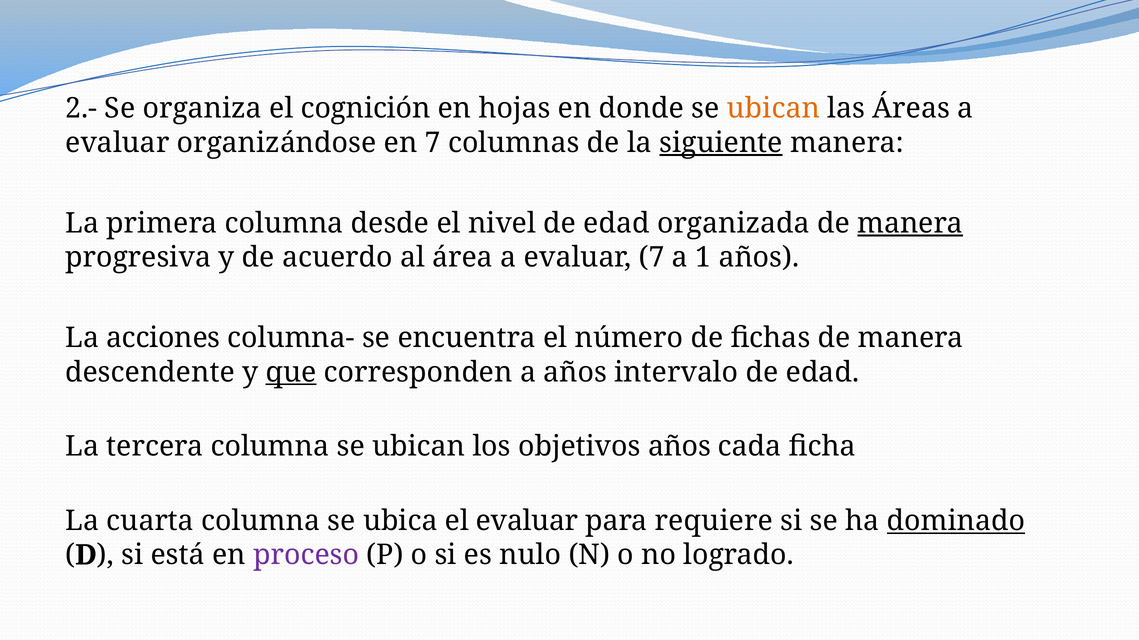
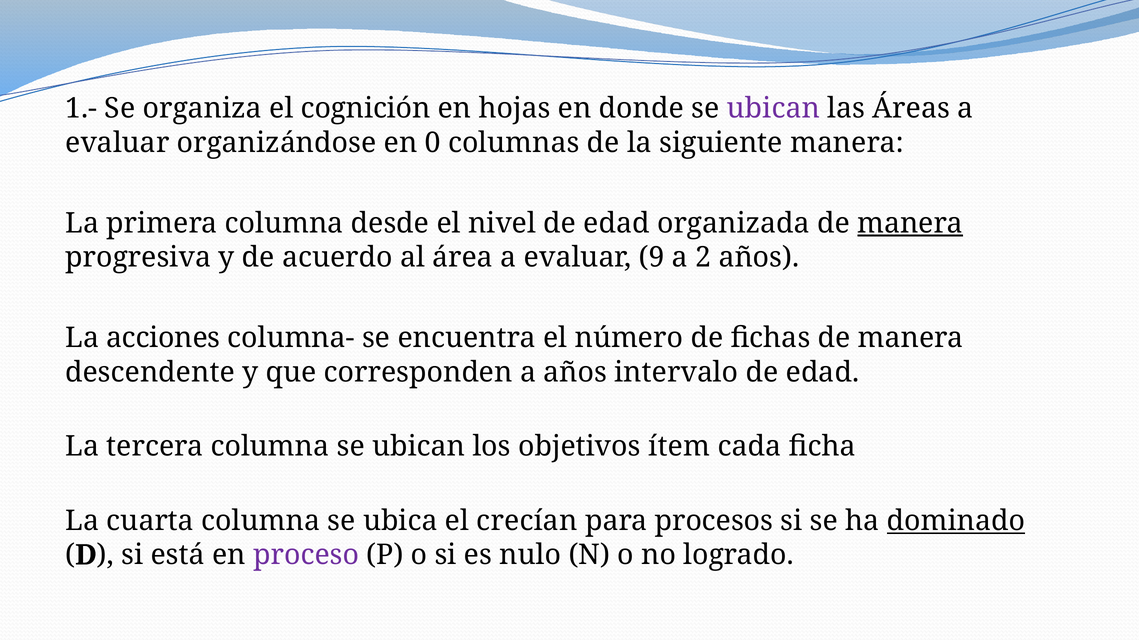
2.-: 2.- -> 1.-
ubican at (773, 109) colour: orange -> purple
en 7: 7 -> 0
siguiente underline: present -> none
evaluar 7: 7 -> 9
1: 1 -> 2
que underline: present -> none
objetivos años: años -> ítem
el evaluar: evaluar -> crecían
requiere: requiere -> procesos
